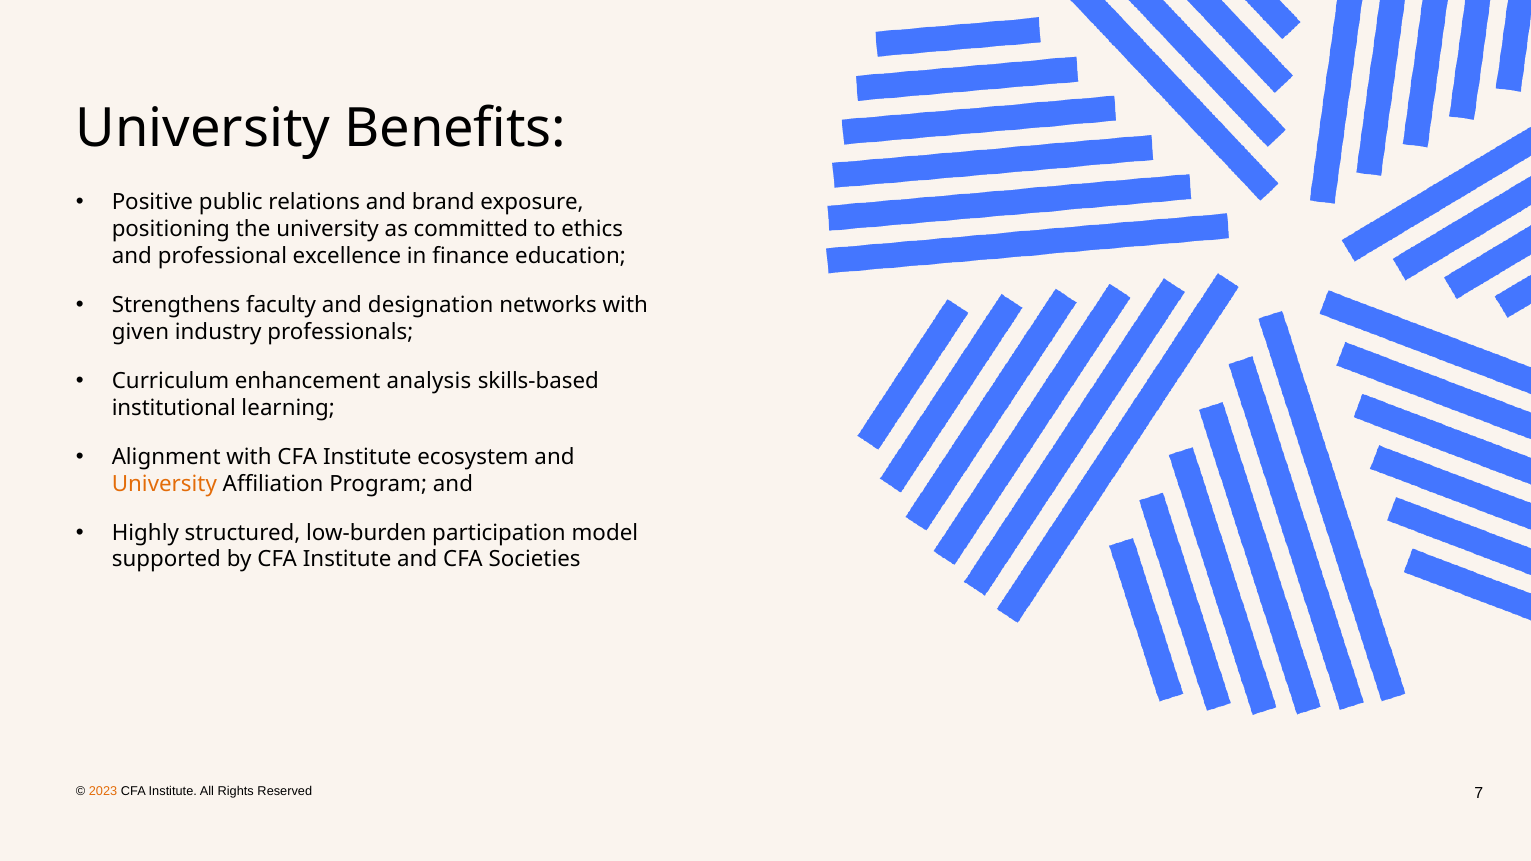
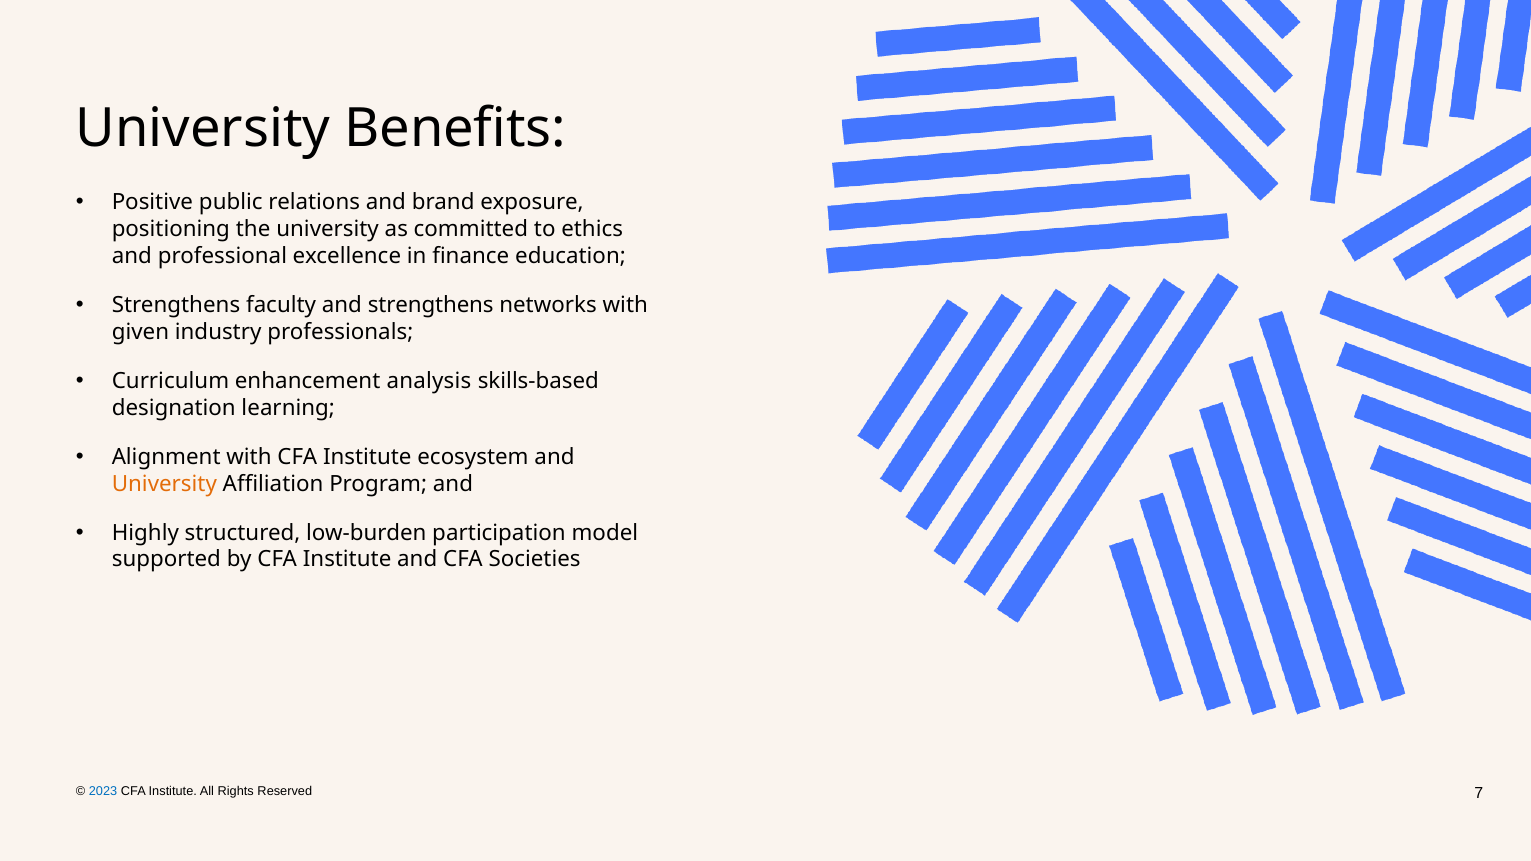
and designation: designation -> strengthens
institutional: institutional -> designation
2023 colour: orange -> blue
